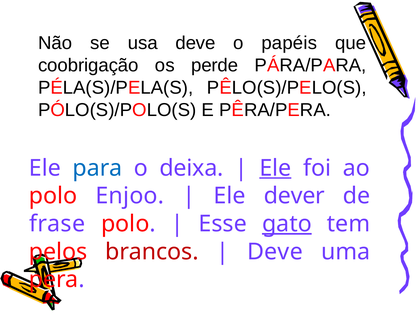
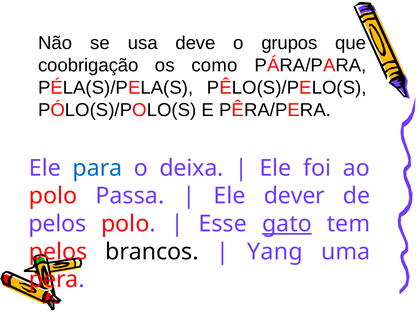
papéis: papéis -> grupos
perde: perde -> como
Ele at (275, 168) underline: present -> none
Enjoo: Enjoo -> Passa
frase at (57, 224): frase -> pelos
brancos colour: red -> black
Deve at (275, 252): Deve -> Yang
